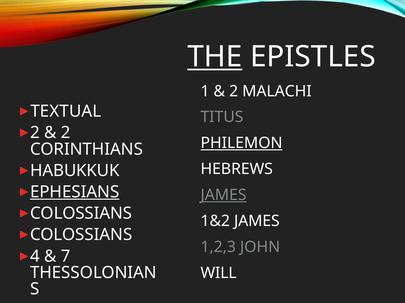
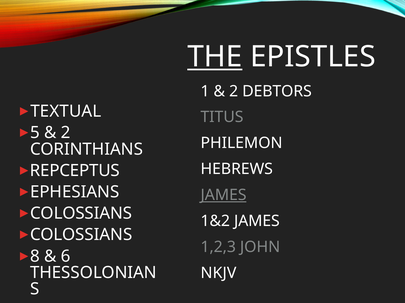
MALACHI: MALACHI -> DEBTORS
2 at (35, 133): 2 -> 5
PHILEMON underline: present -> none
HABUKKUK: HABUKKUK -> REPCEPTUS
EPHESIANS underline: present -> none
4: 4 -> 8
7: 7 -> 6
WILL: WILL -> NKJV
